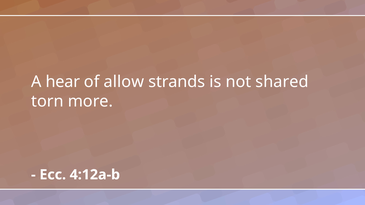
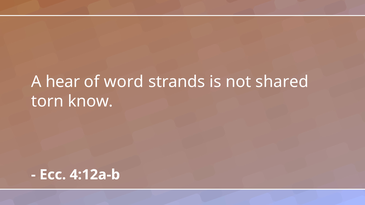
allow: allow -> word
more: more -> know
